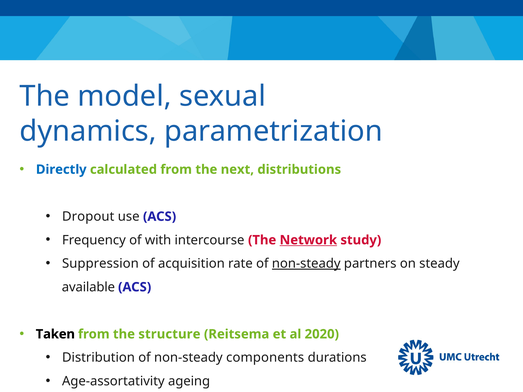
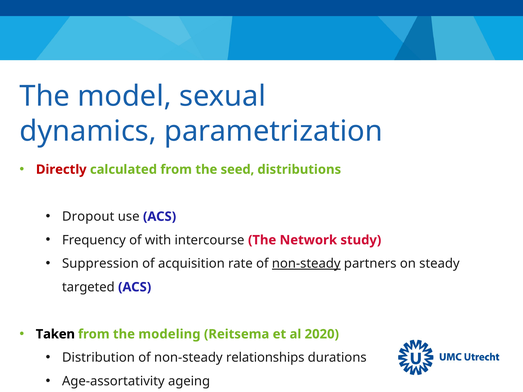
Directly colour: blue -> red
next: next -> seed
Network underline: present -> none
available: available -> targeted
structure: structure -> modeling
components: components -> relationships
